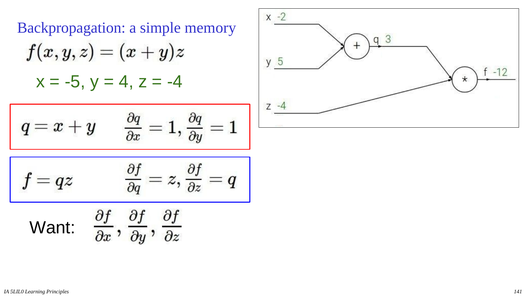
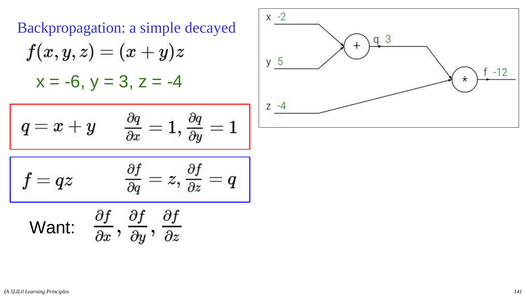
memory: memory -> decayed
-5: -5 -> -6
4: 4 -> 3
